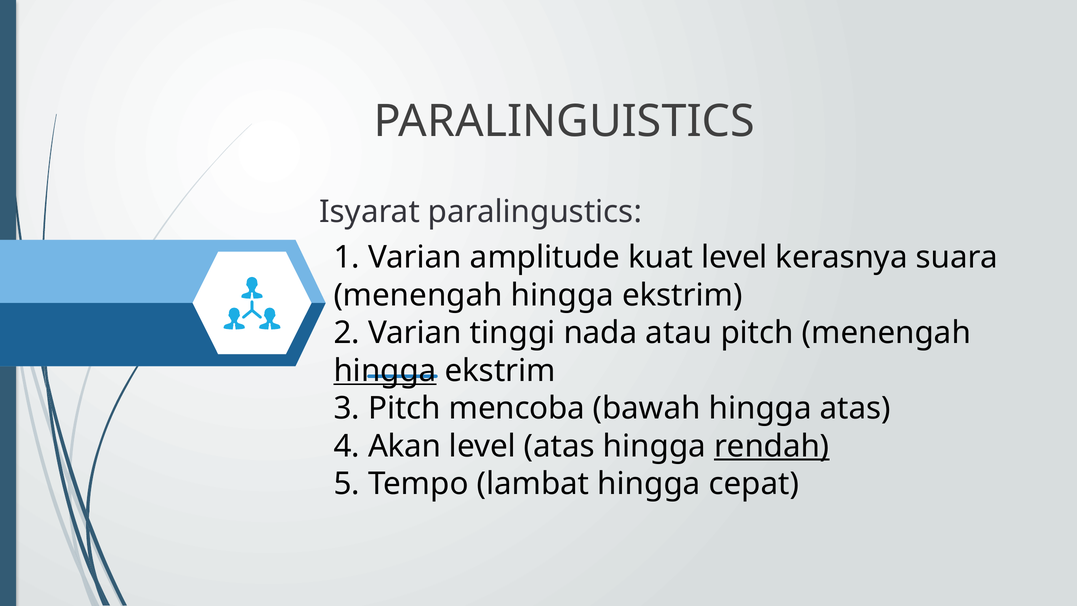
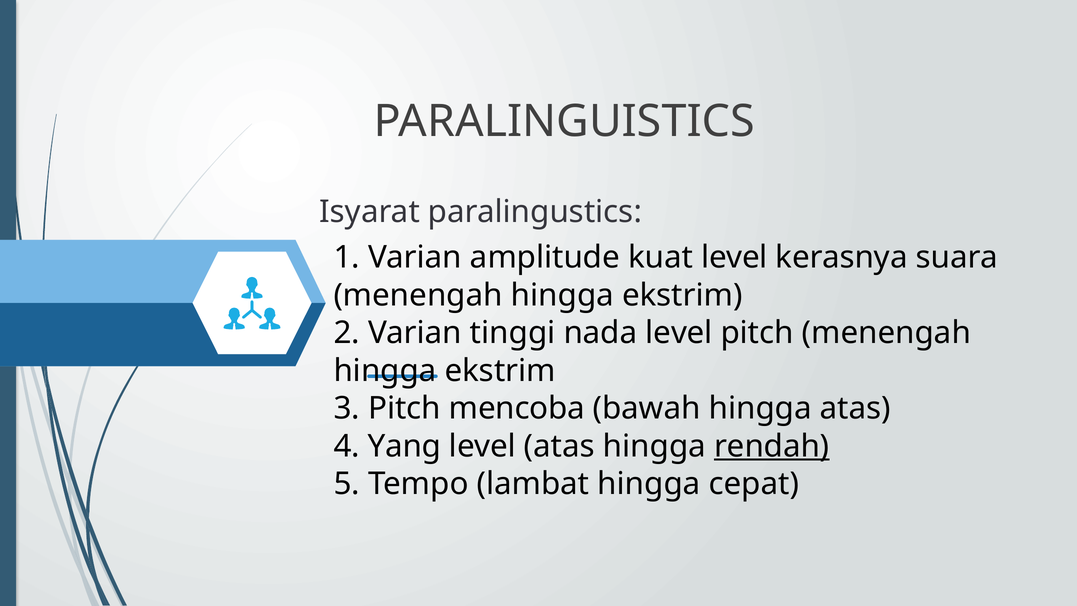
nada atau: atau -> level
hingga at (385, 371) underline: present -> none
Akan: Akan -> Yang
